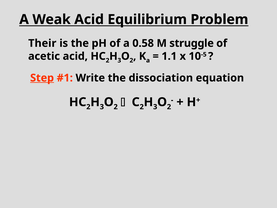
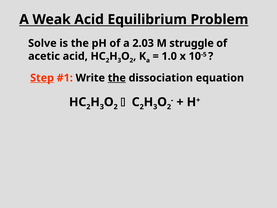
Their: Their -> Solve
0.58: 0.58 -> 2.03
1.1: 1.1 -> 1.0
the at (117, 78) underline: none -> present
